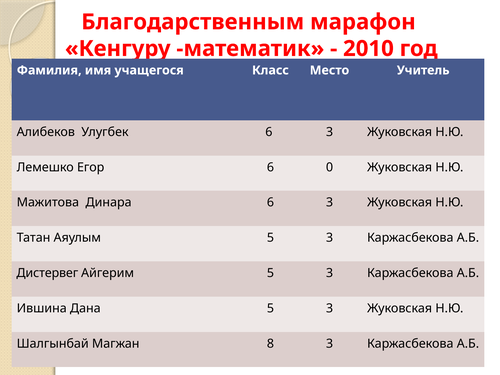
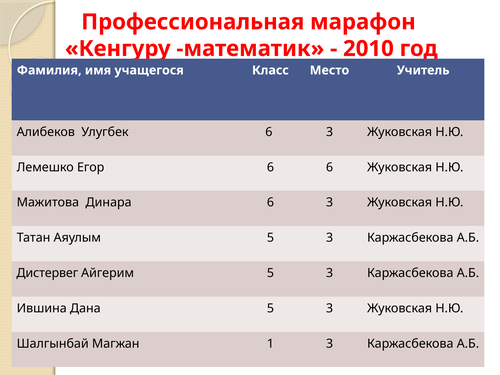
Благодарственным: Благодарственным -> Профессиональная
6 0: 0 -> 6
8: 8 -> 1
